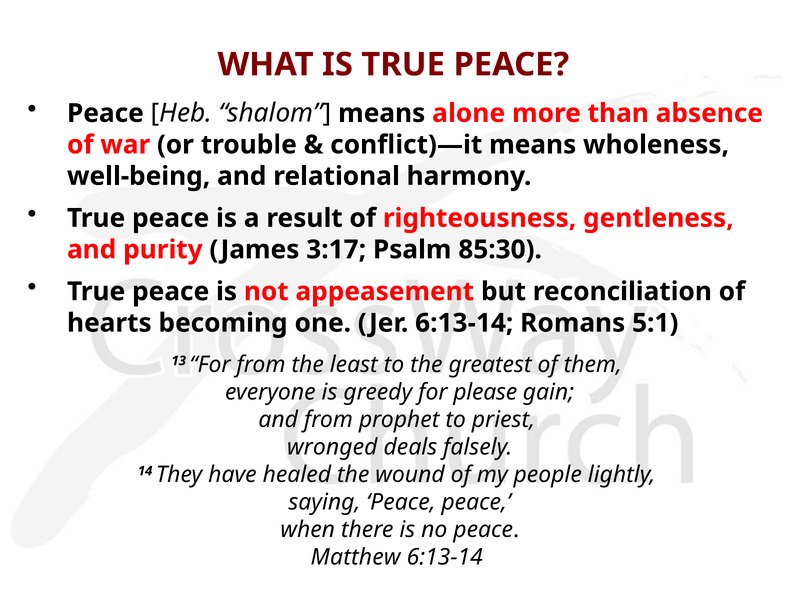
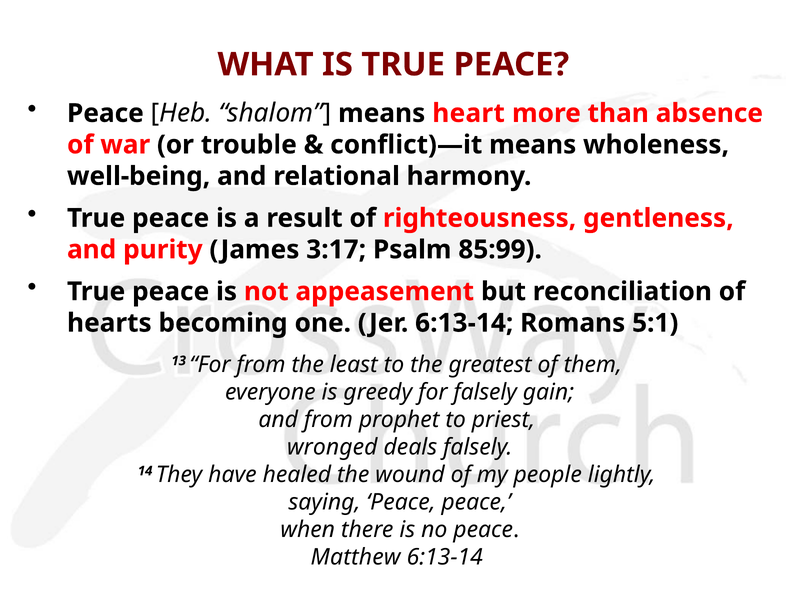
alone: alone -> heart
85:30: 85:30 -> 85:99
for please: please -> falsely
